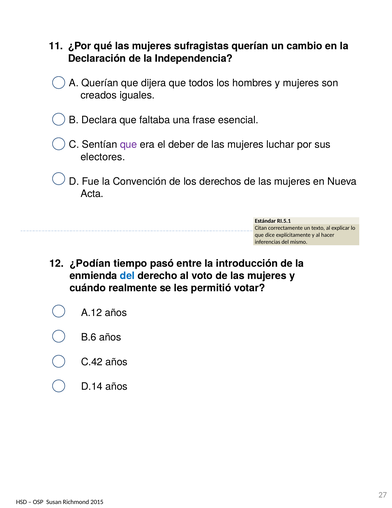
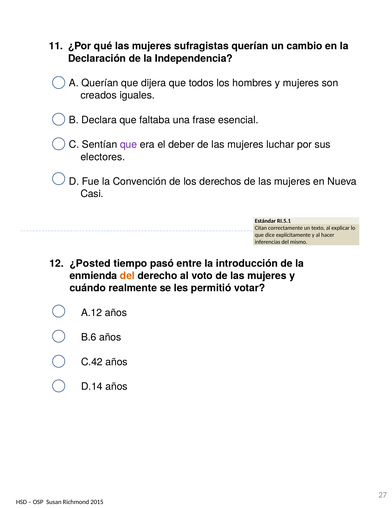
Acta: Acta -> Casi
¿Podían: ¿Podían -> ¿Posted
del at (127, 275) colour: blue -> orange
